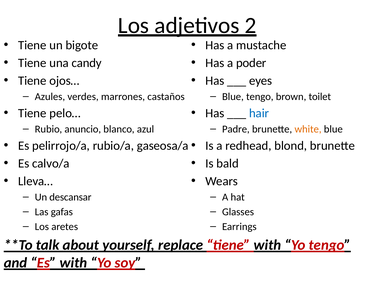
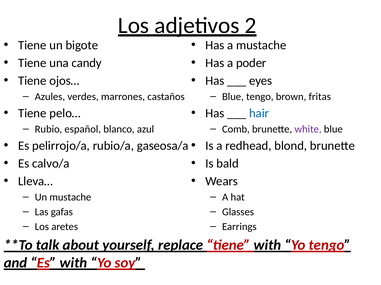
toilet: toilet -> fritas
anuncio: anuncio -> español
Padre: Padre -> Comb
white colour: orange -> purple
Un descansar: descansar -> mustache
